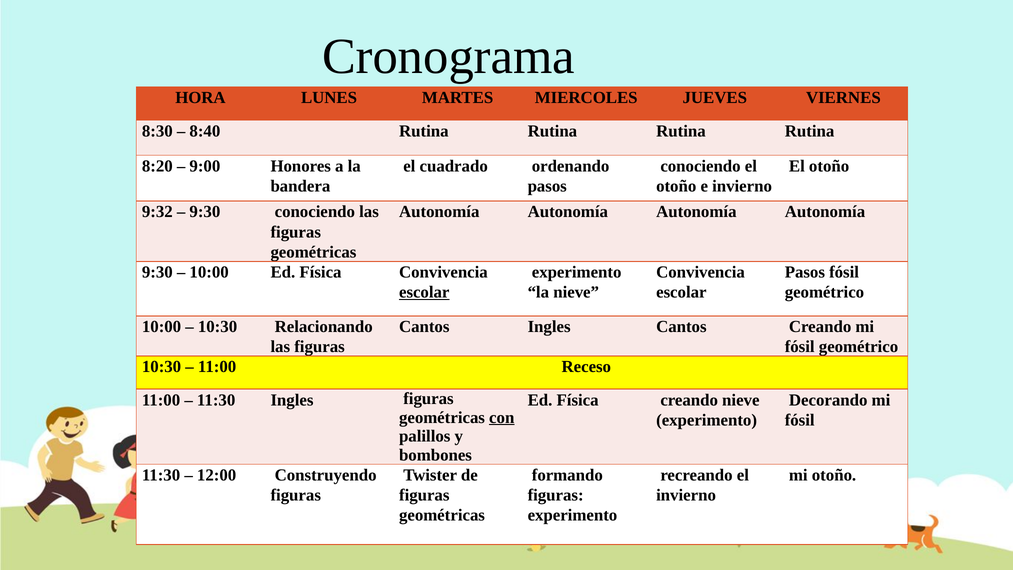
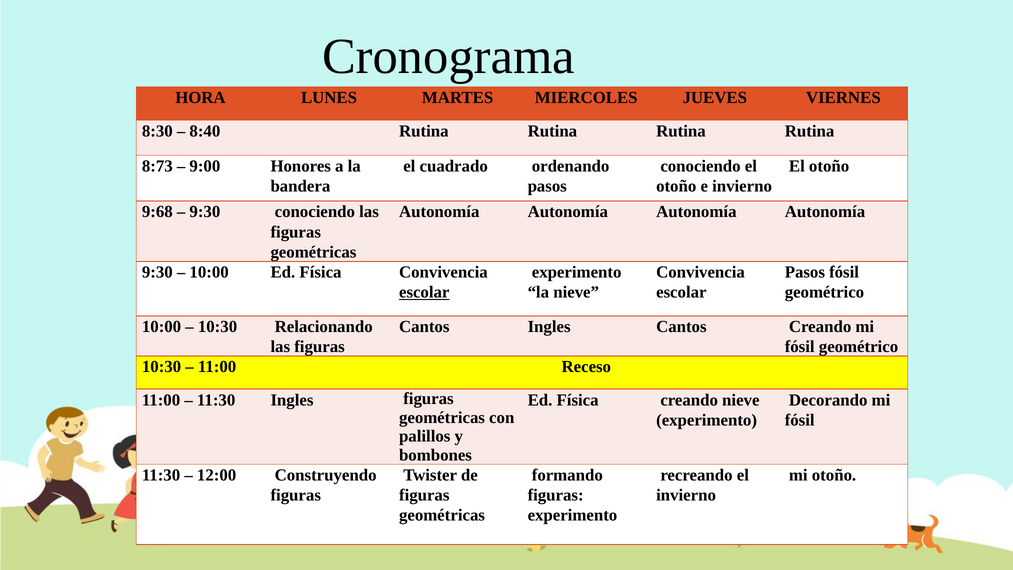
8:20: 8:20 -> 8:73
9:32: 9:32 -> 9:68
con underline: present -> none
